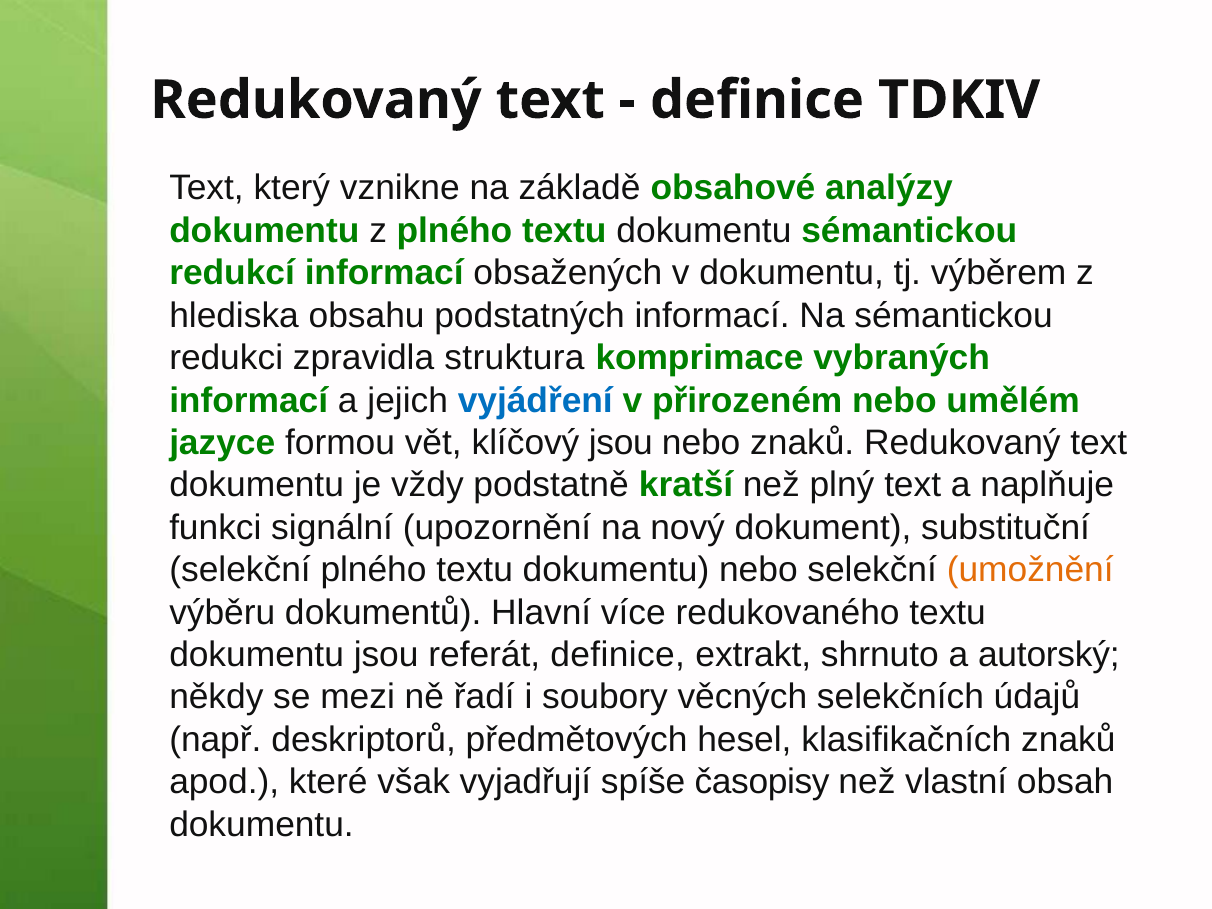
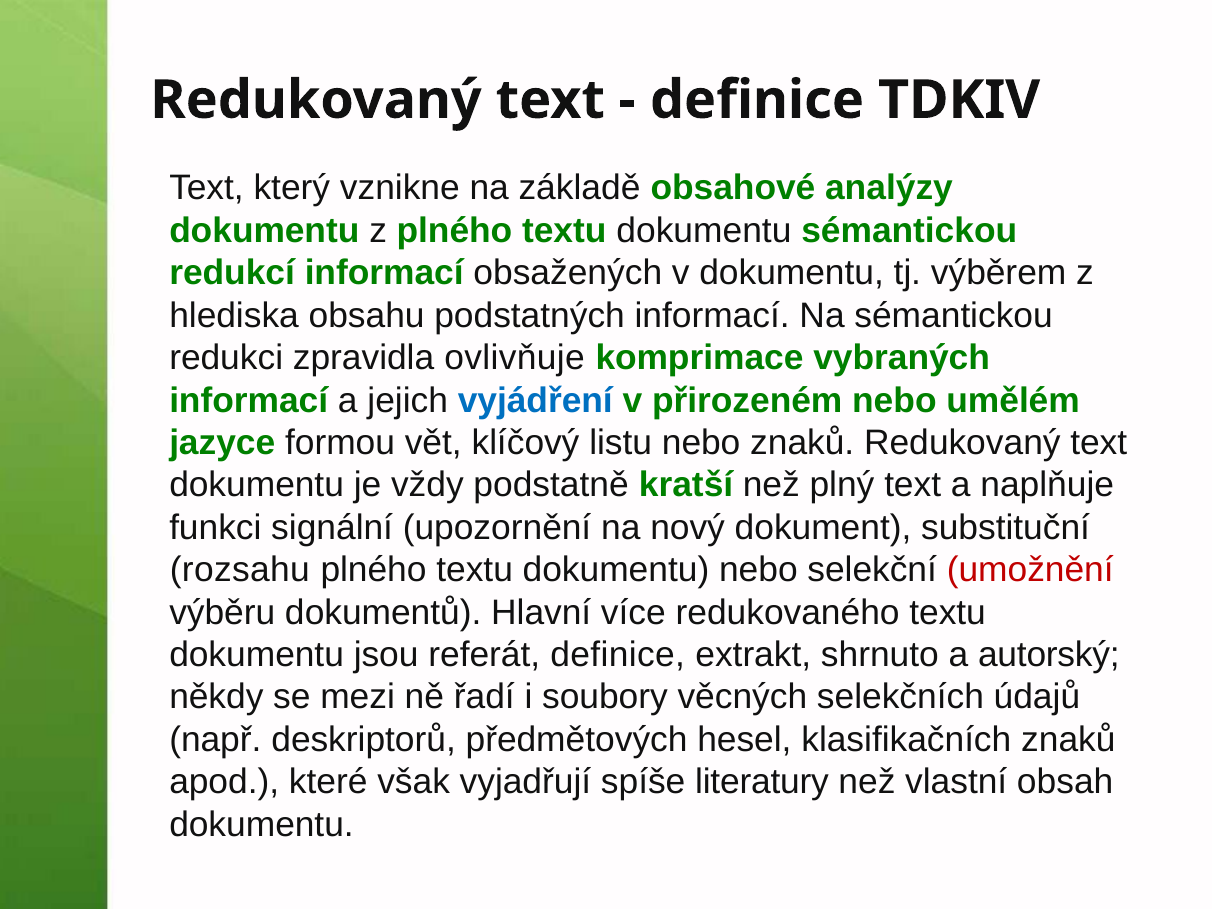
struktura: struktura -> ovlivňuje
klíčový jsou: jsou -> listu
selekční at (240, 570): selekční -> rozsahu
umožnění colour: orange -> red
časopisy: časopisy -> literatury
